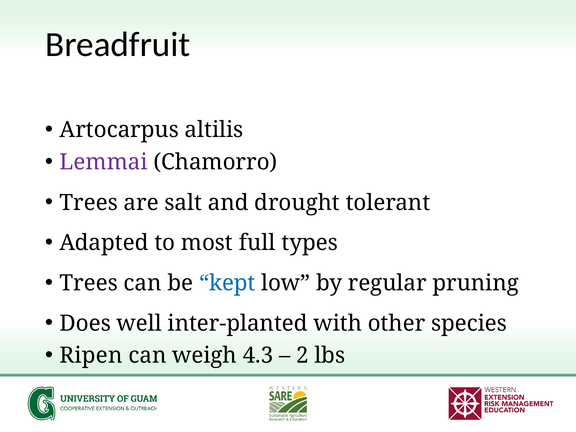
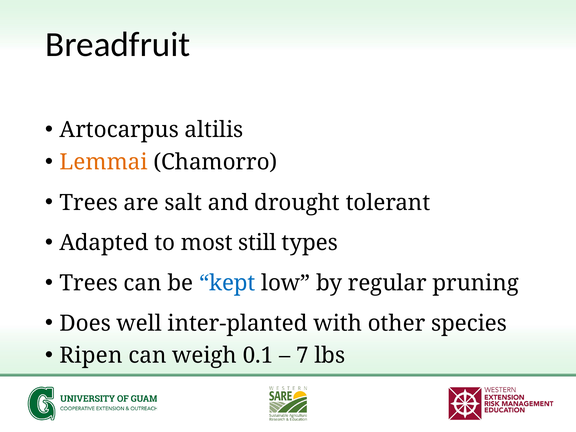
Lemmai colour: purple -> orange
full: full -> still
4.3: 4.3 -> 0.1
2: 2 -> 7
